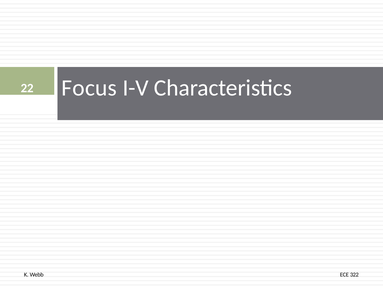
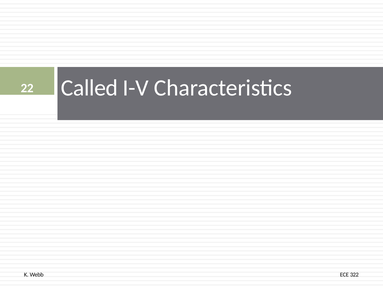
Focus: Focus -> Called
